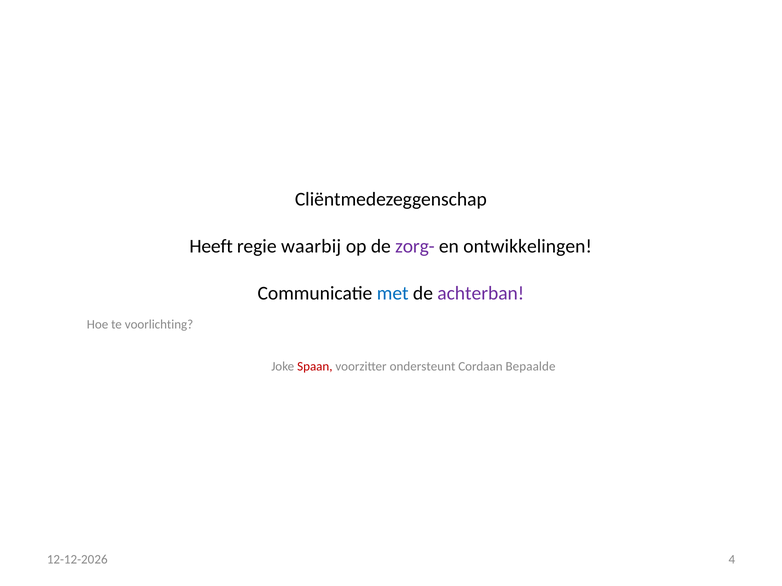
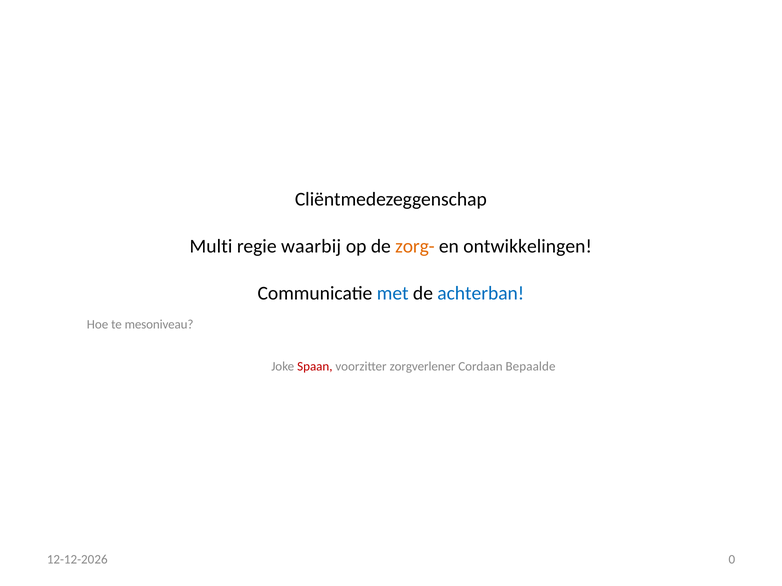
Heeft: Heeft -> Multi
zorg- colour: purple -> orange
achterban colour: purple -> blue
voorlichting: voorlichting -> mesoniveau
ondersteunt: ondersteunt -> zorgverlener
4: 4 -> 0
